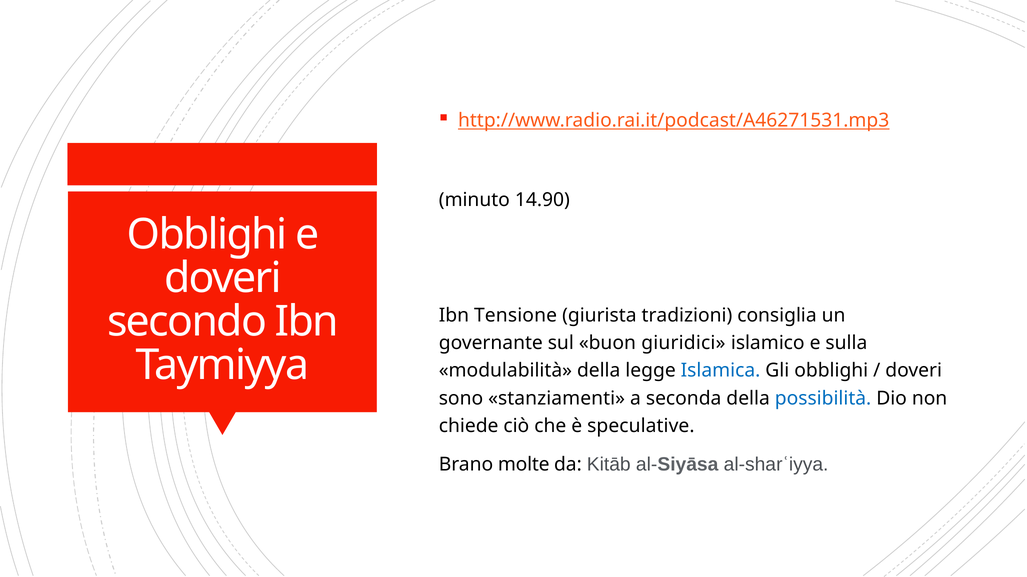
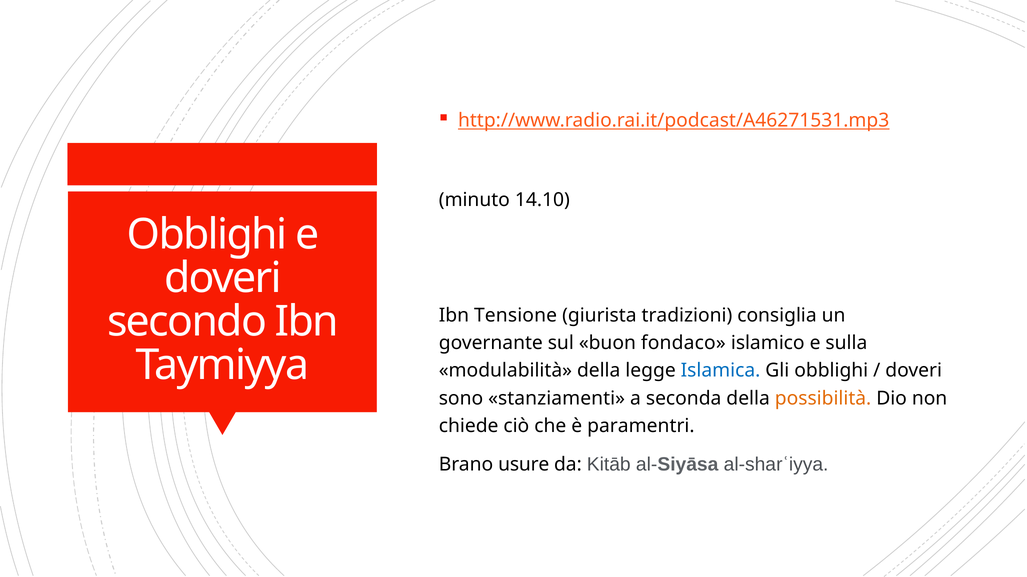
14.90: 14.90 -> 14.10
giuridici: giuridici -> fondaco
possibilità colour: blue -> orange
speculative: speculative -> paramentri
molte: molte -> usure
